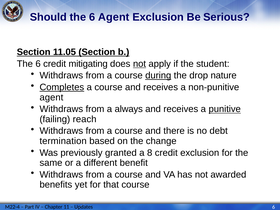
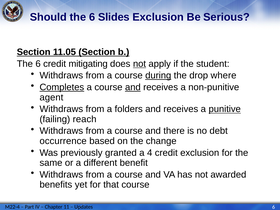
6 Agent: Agent -> Slides
nature: nature -> where
and at (133, 87) underline: none -> present
always: always -> folders
termination: termination -> occurrence
8: 8 -> 4
